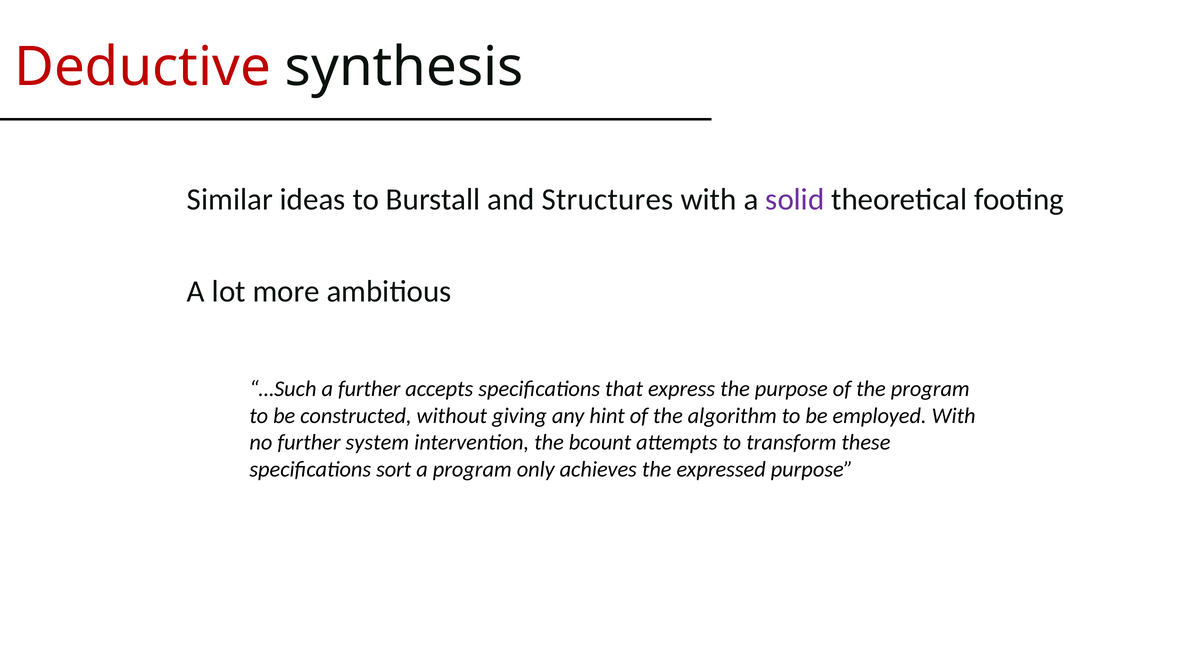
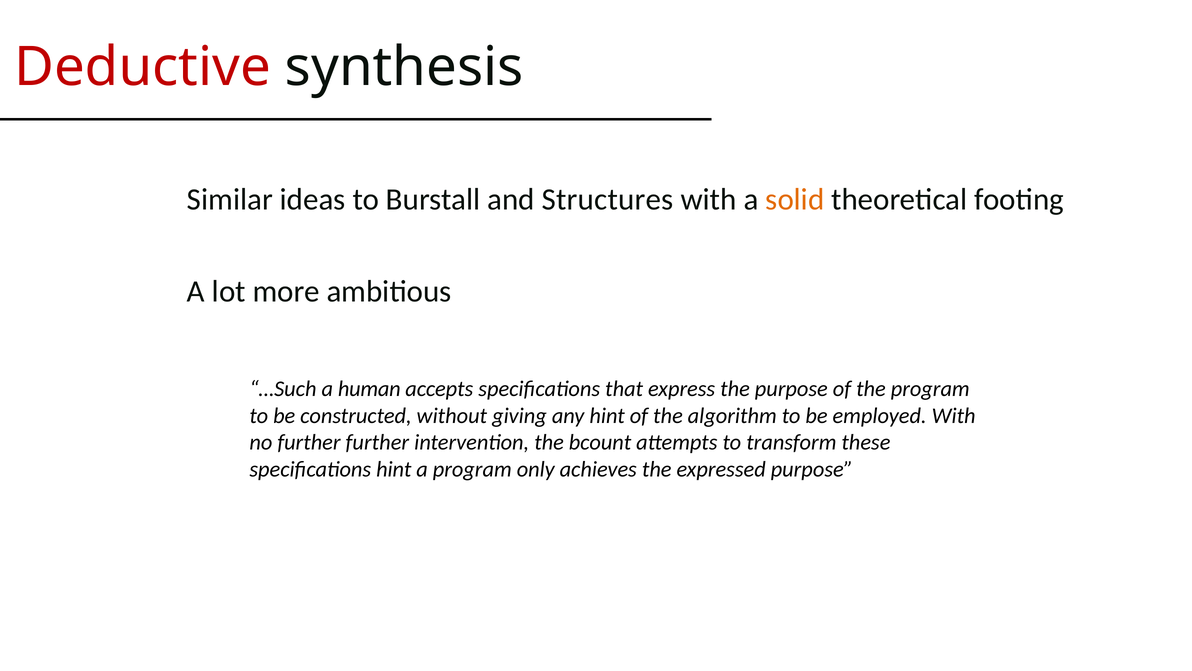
solid colour: purple -> orange
a further: further -> human
further system: system -> further
specifications sort: sort -> hint
